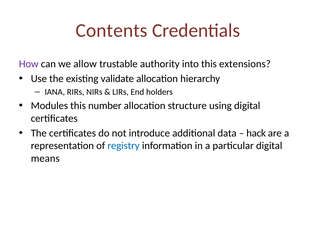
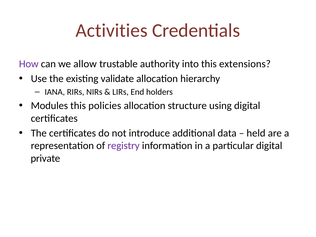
Contents: Contents -> Activities
number: number -> policies
hack: hack -> held
registry colour: blue -> purple
means: means -> private
